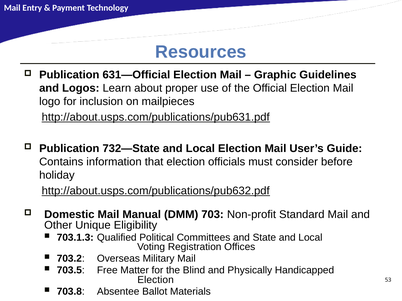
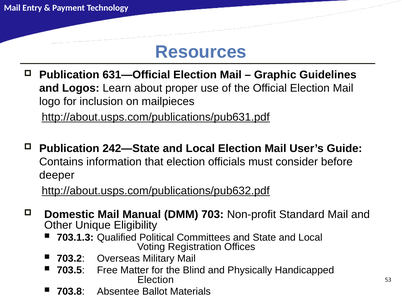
732—State: 732—State -> 242—State
holiday: holiday -> deeper
